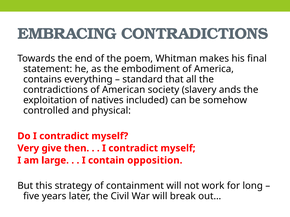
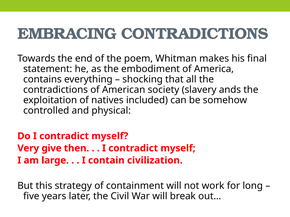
standard: standard -> shocking
opposition: opposition -> civilization
